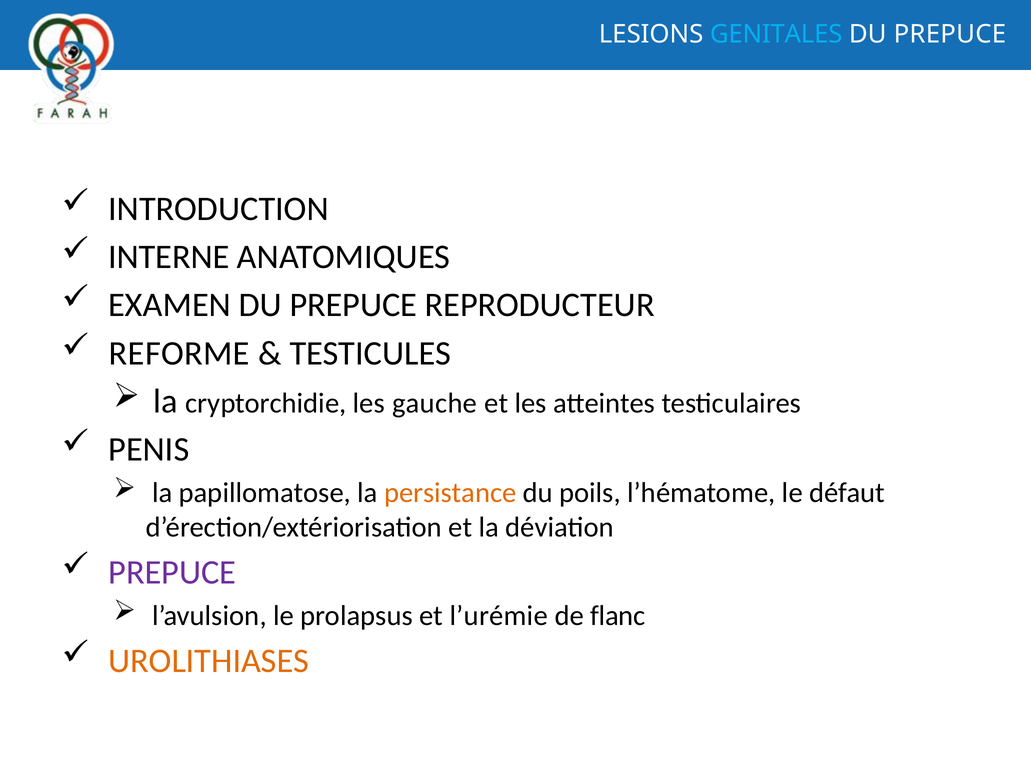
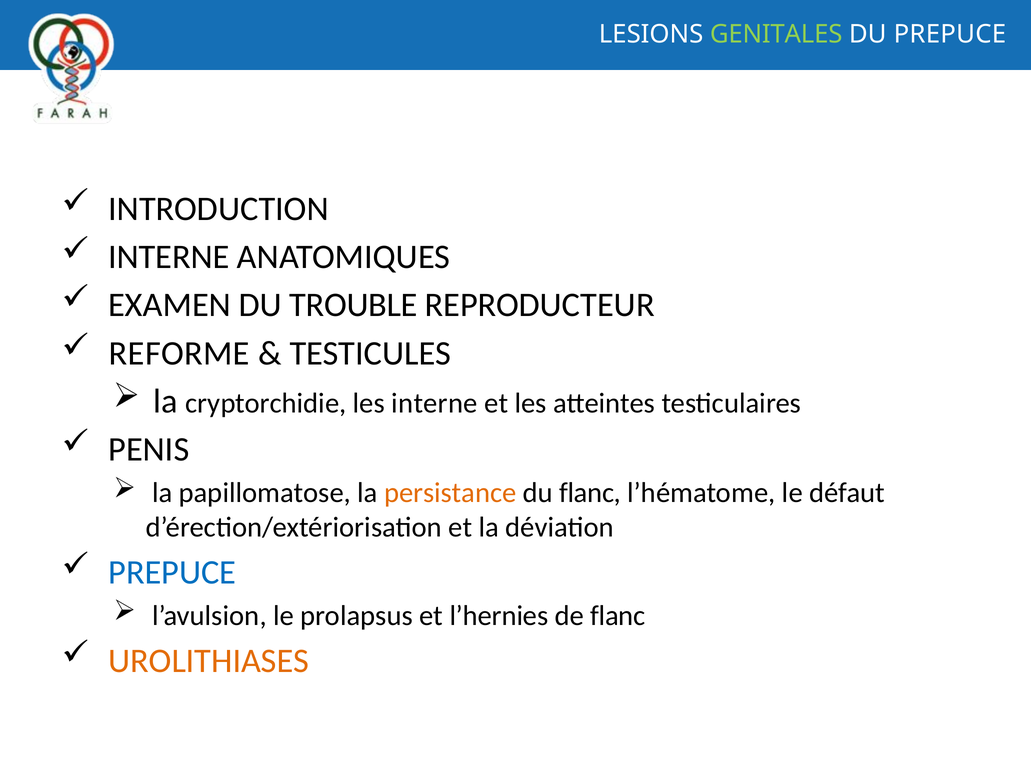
GENITALES colour: light blue -> light green
EXAMEN DU PREPUCE: PREPUCE -> TROUBLE
les gauche: gauche -> interne
du poils: poils -> flanc
PREPUCE at (172, 572) colour: purple -> blue
l’urémie: l’urémie -> l’hernies
